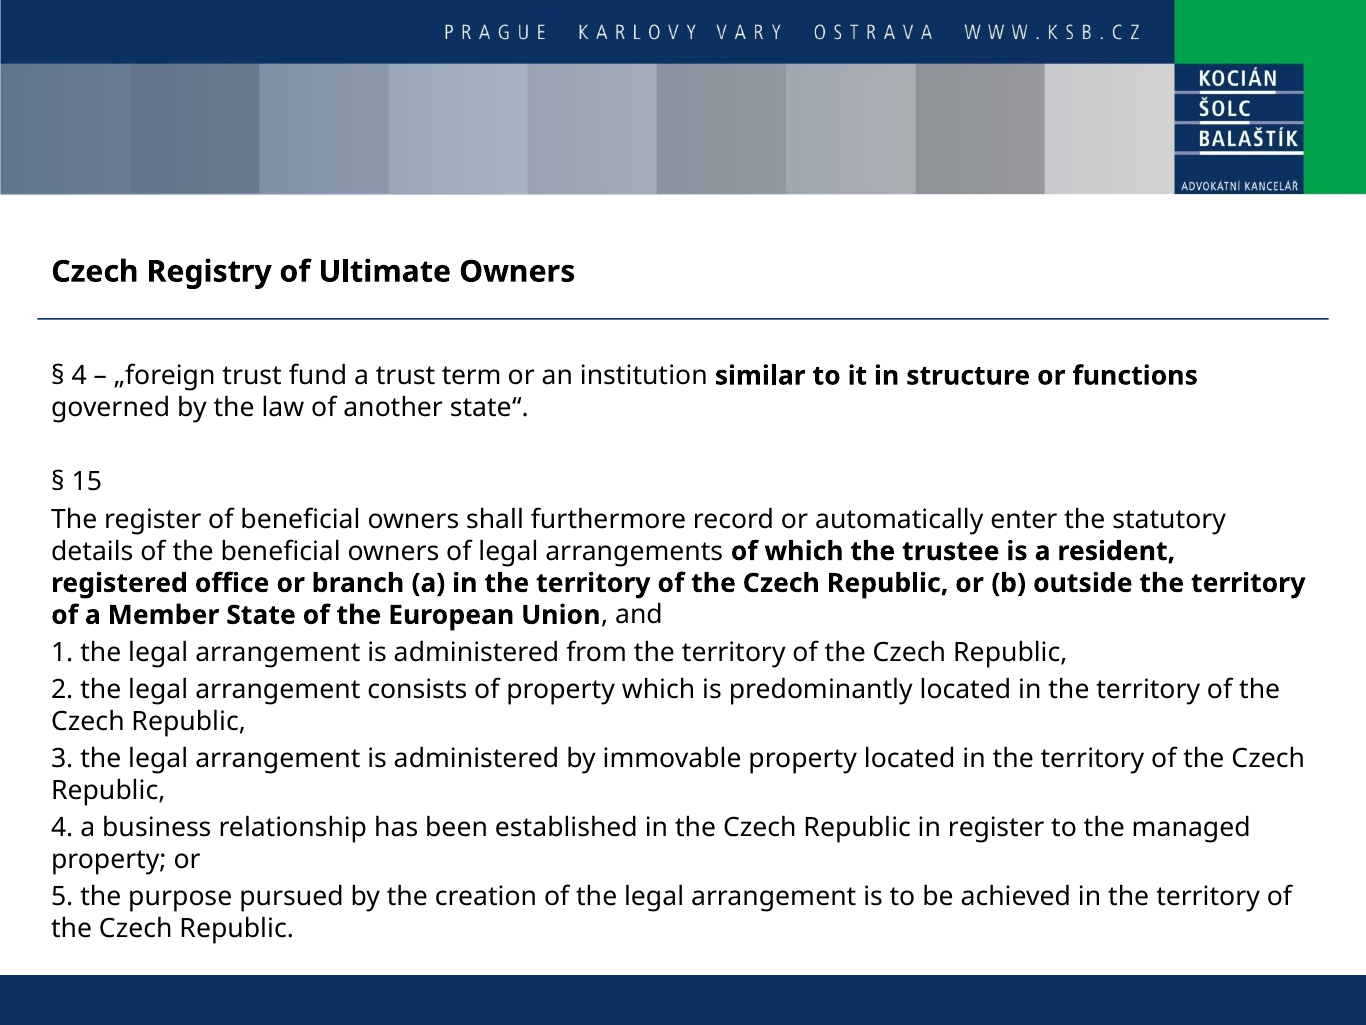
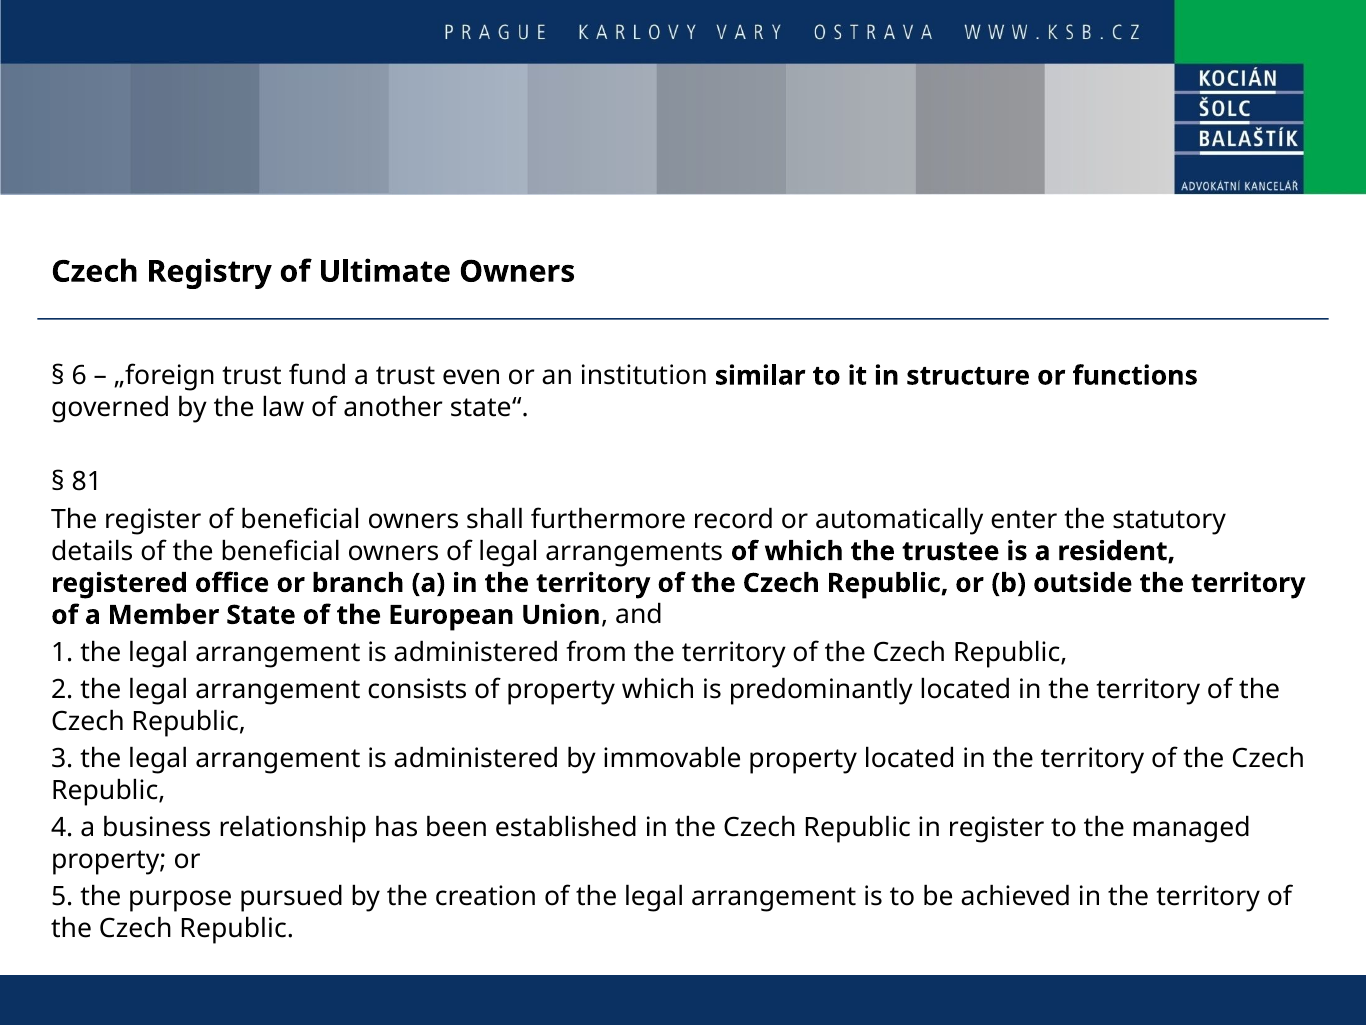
4 at (79, 376): 4 -> 6
term: term -> even
15: 15 -> 81
